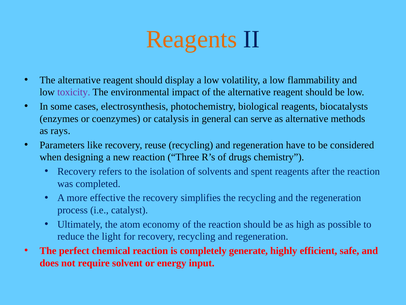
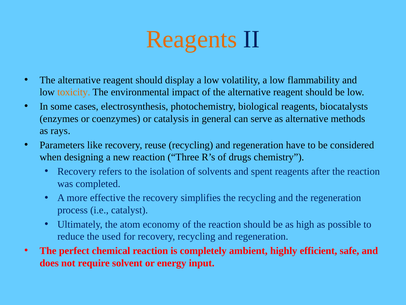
toxicity colour: purple -> orange
light: light -> used
generate: generate -> ambient
